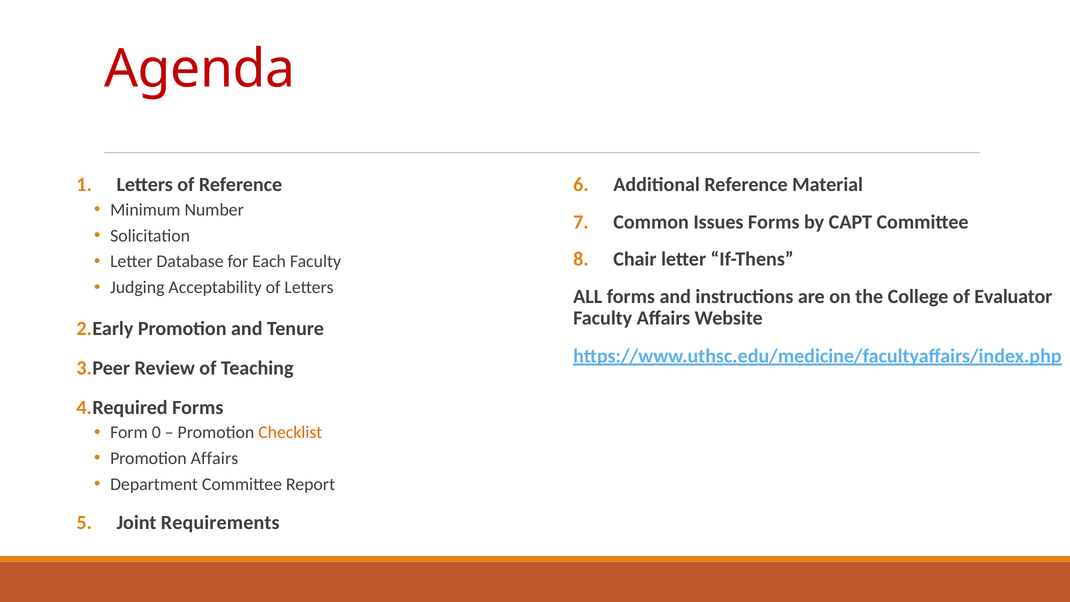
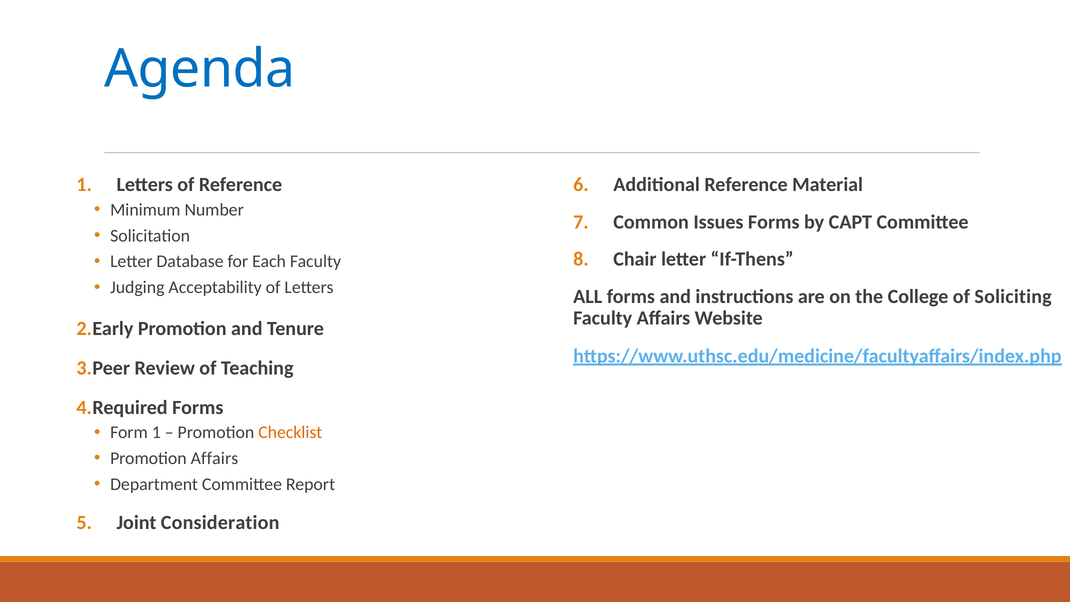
Agenda colour: red -> blue
Evaluator: Evaluator -> Soliciting
Form 0: 0 -> 1
Requirements: Requirements -> Consideration
